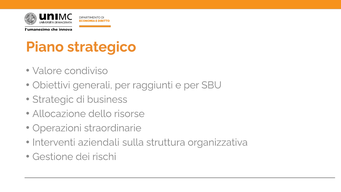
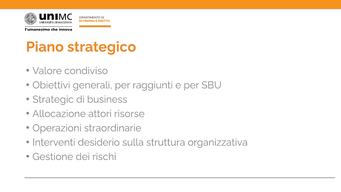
dello: dello -> attori
aziendali: aziendali -> desiderio
